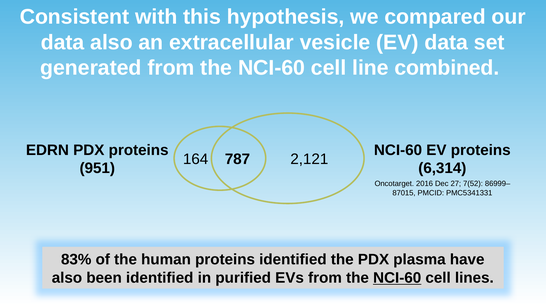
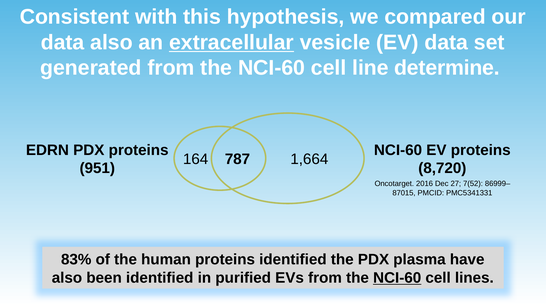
extracellular underline: none -> present
combined: combined -> determine
2,121: 2,121 -> 1,664
6,314: 6,314 -> 8,720
